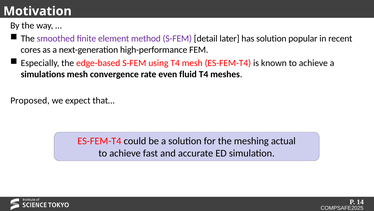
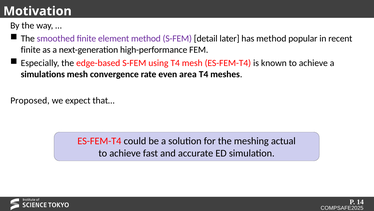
has solution: solution -> method
cores at (31, 50): cores -> finite
fluid: fluid -> area
